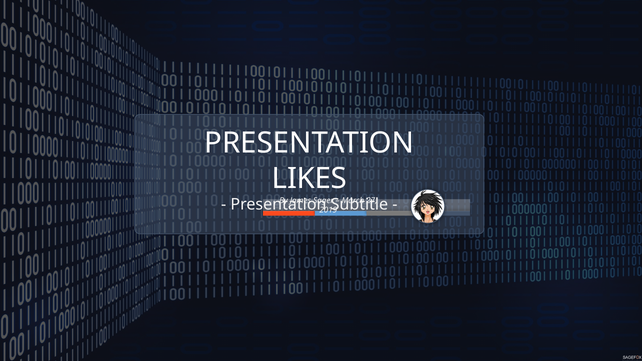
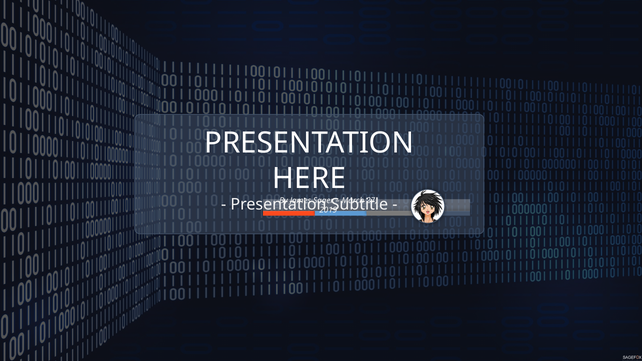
LIKES: LIKES -> HERE
